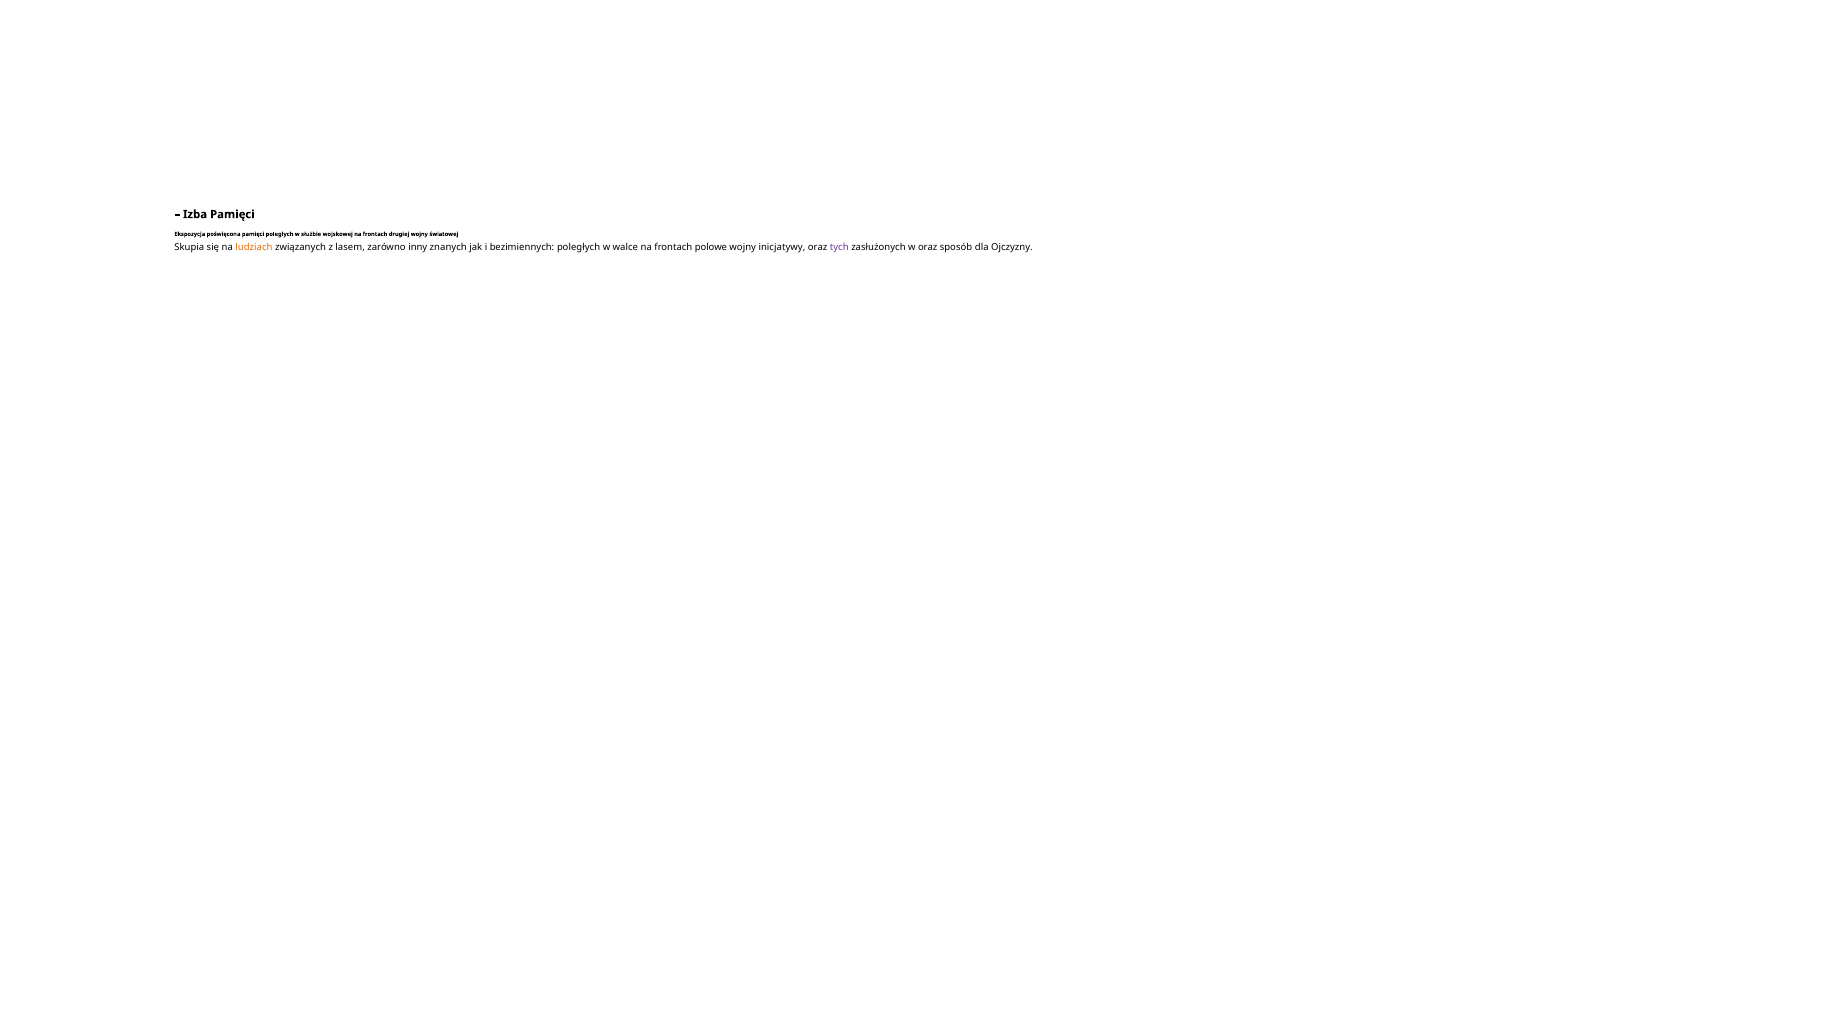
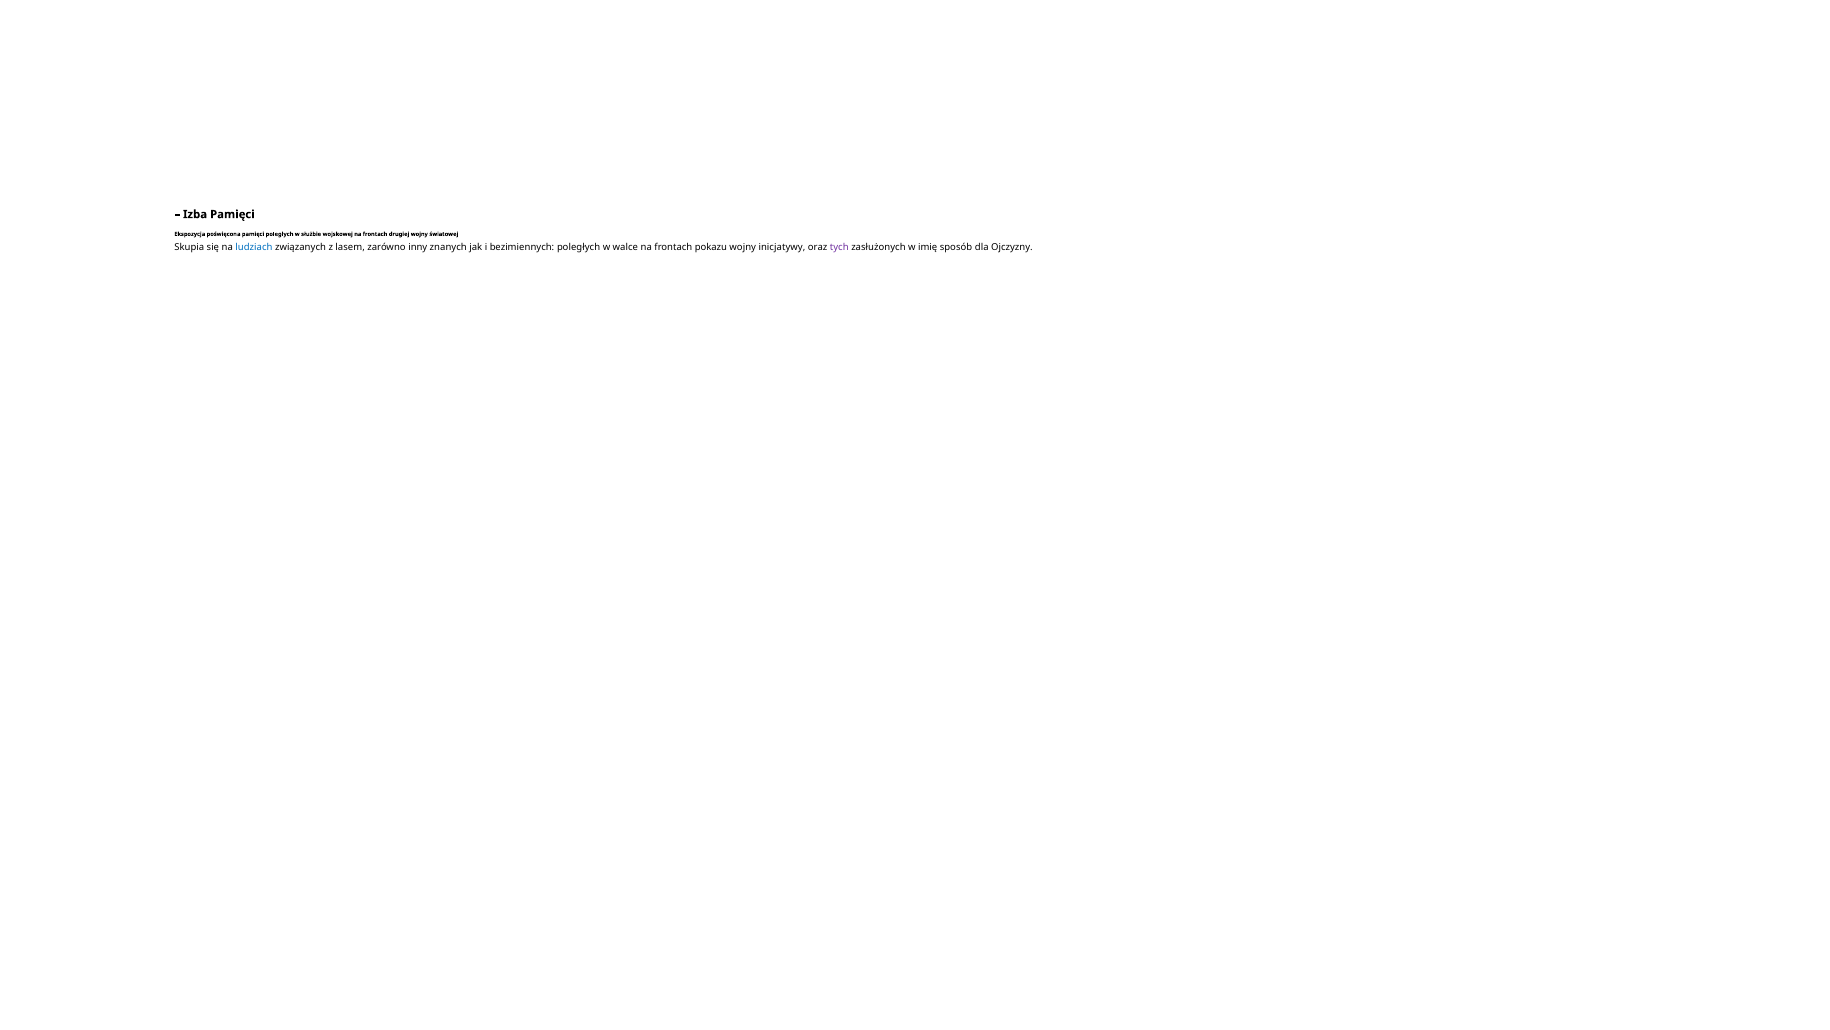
ludziach colour: orange -> blue
polowe: polowe -> pokazu
w oraz: oraz -> imię
